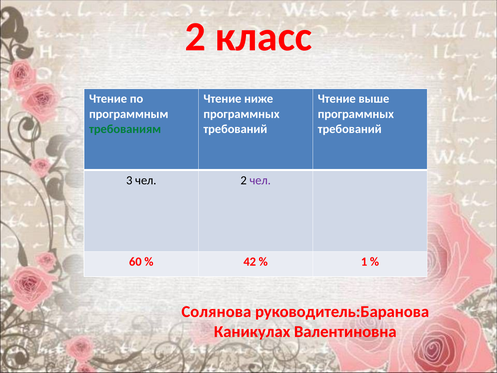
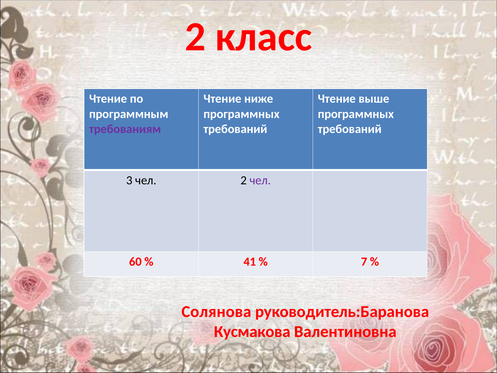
требованиям colour: green -> purple
42: 42 -> 41
1: 1 -> 7
Каникулах: Каникулах -> Кусмакова
